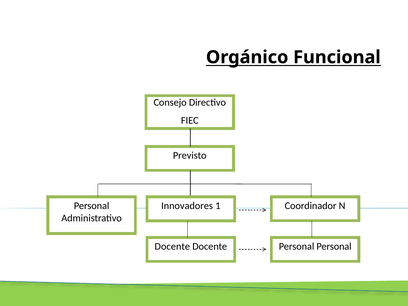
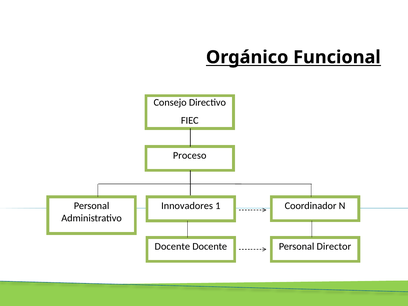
Previsto: Previsto -> Proceso
Personal Personal: Personal -> Director
